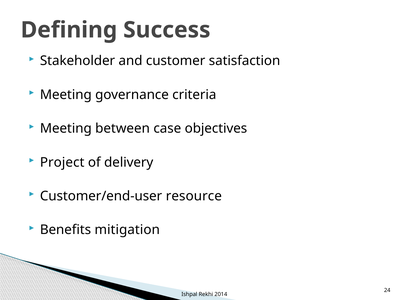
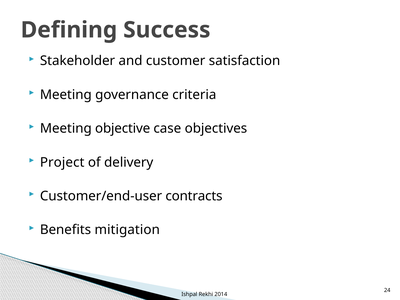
between: between -> objective
resource: resource -> contracts
